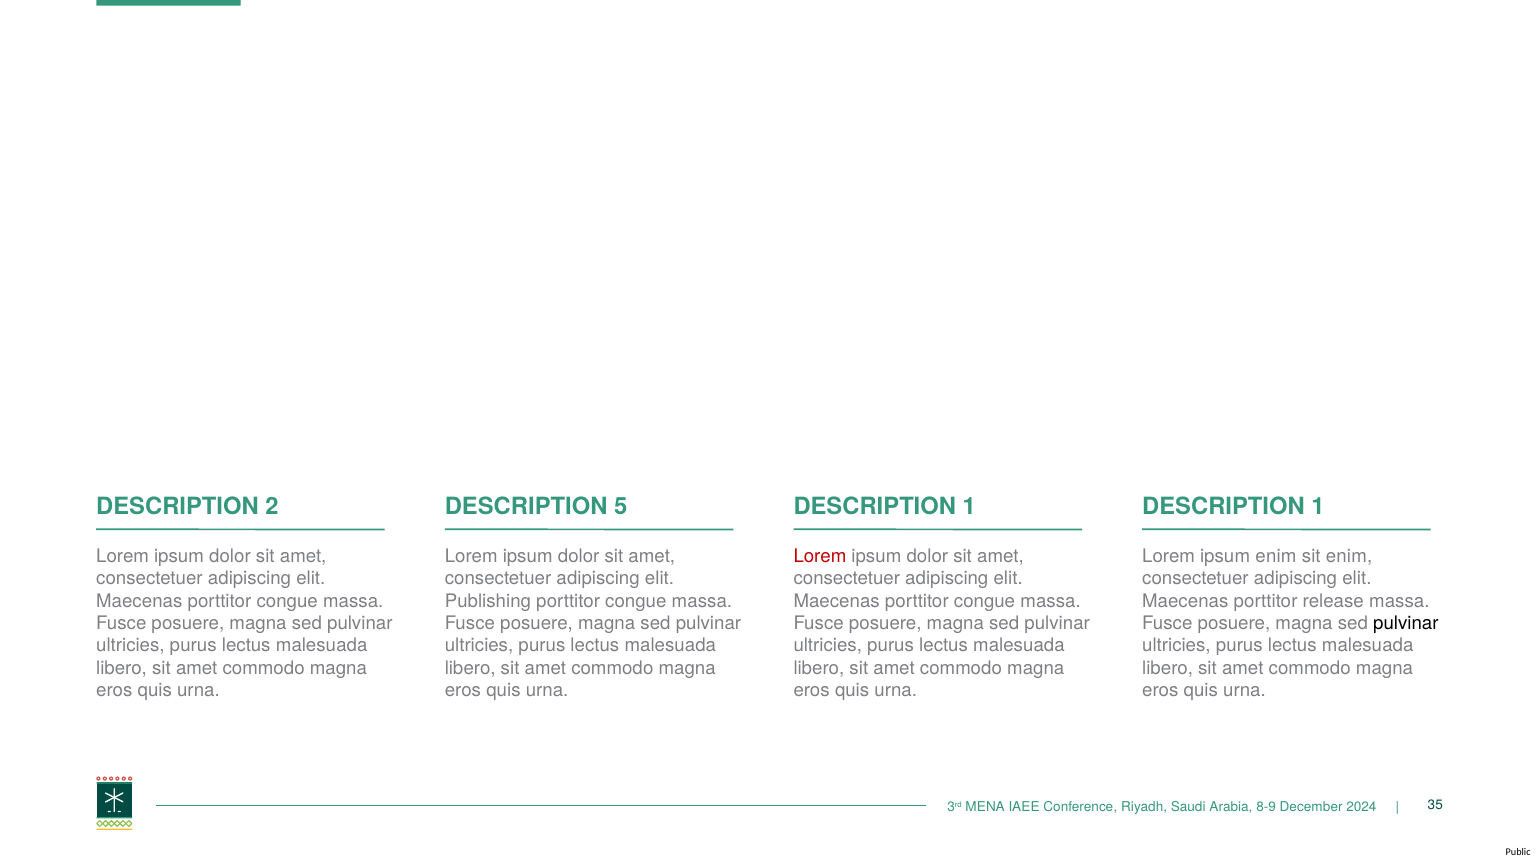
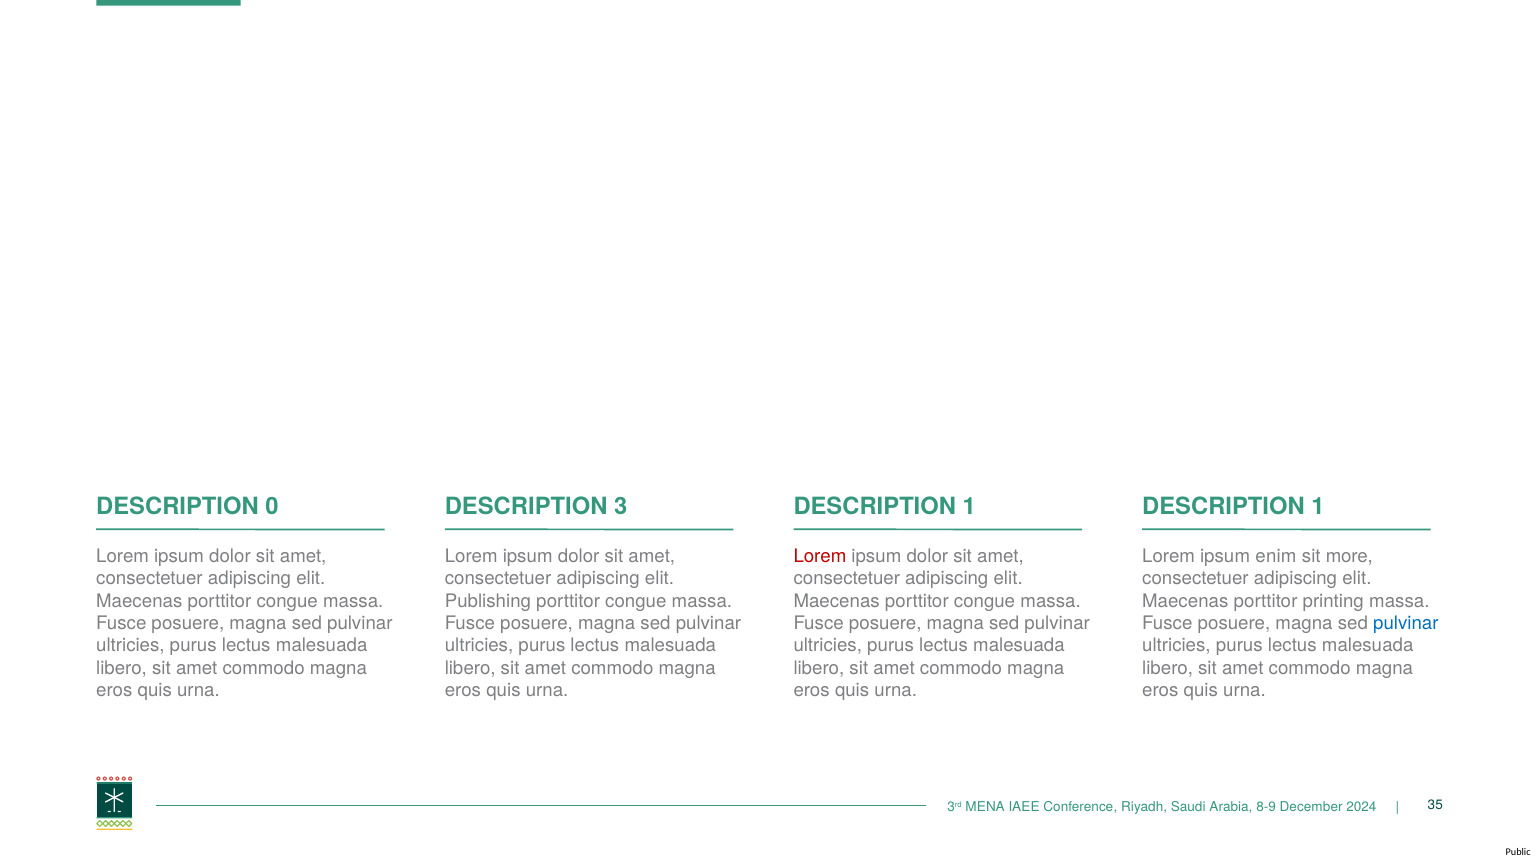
2: 2 -> 0
5: 5 -> 3
sit enim: enim -> more
release: release -> printing
pulvinar at (1406, 623) colour: black -> blue
